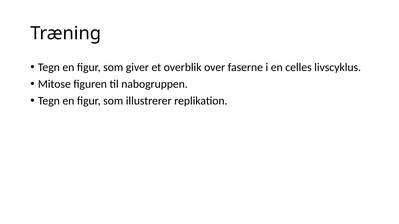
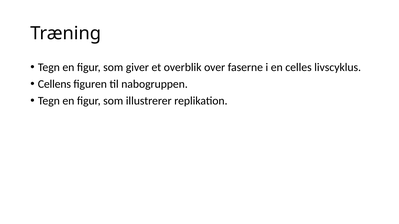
Mitose: Mitose -> Cellens
